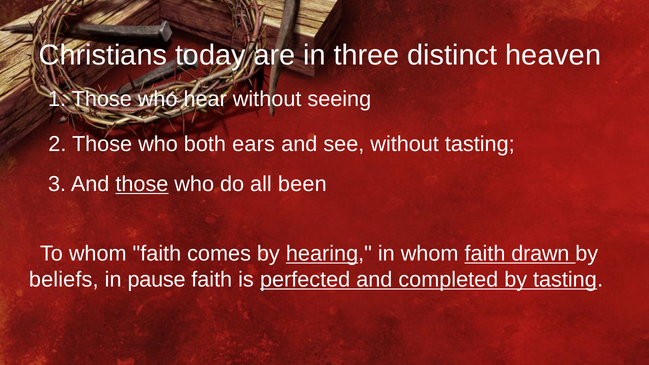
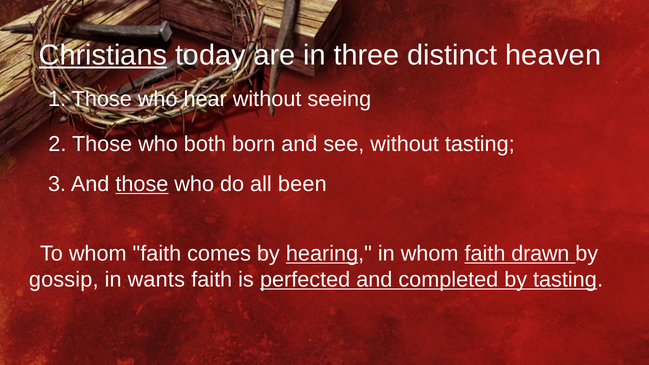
Christians underline: none -> present
ears: ears -> born
beliefs: beliefs -> gossip
pause: pause -> wants
